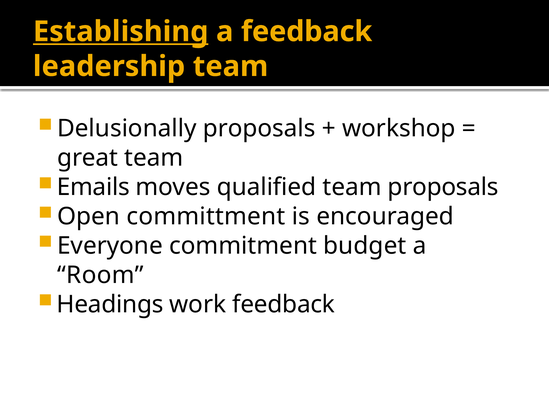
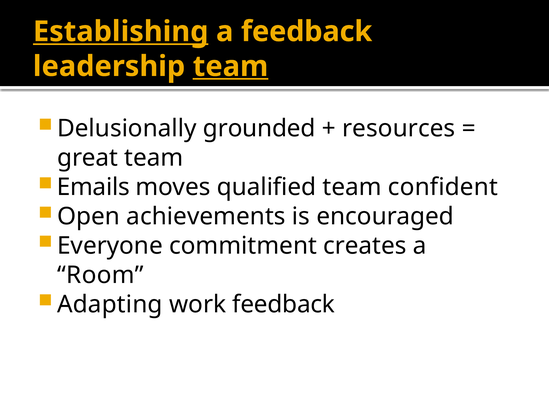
team at (231, 66) underline: none -> present
Delusionally proposals: proposals -> grounded
workshop: workshop -> resources
team proposals: proposals -> confident
committment: committment -> achievements
budget: budget -> creates
Headings: Headings -> Adapting
